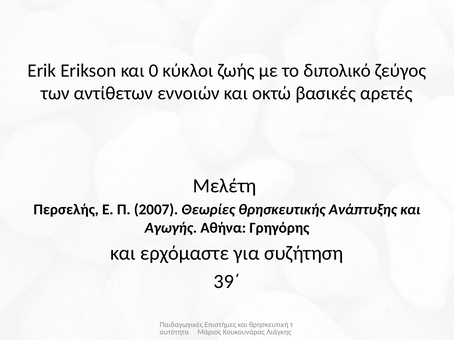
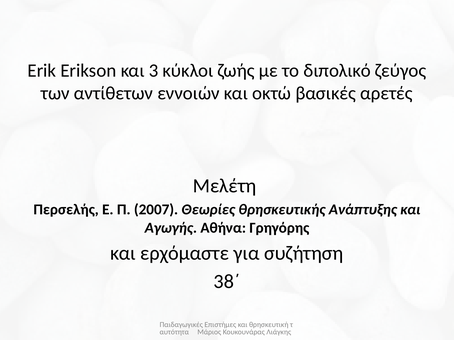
0: 0 -> 3
39΄: 39΄ -> 38΄
